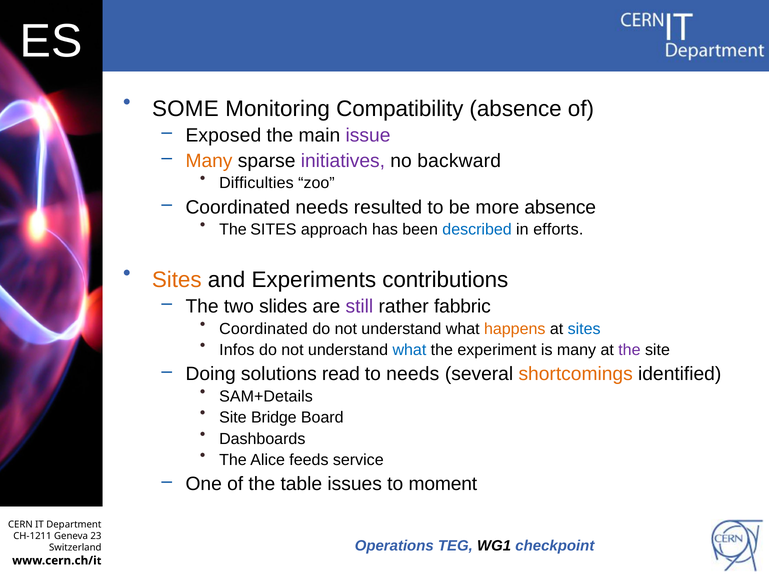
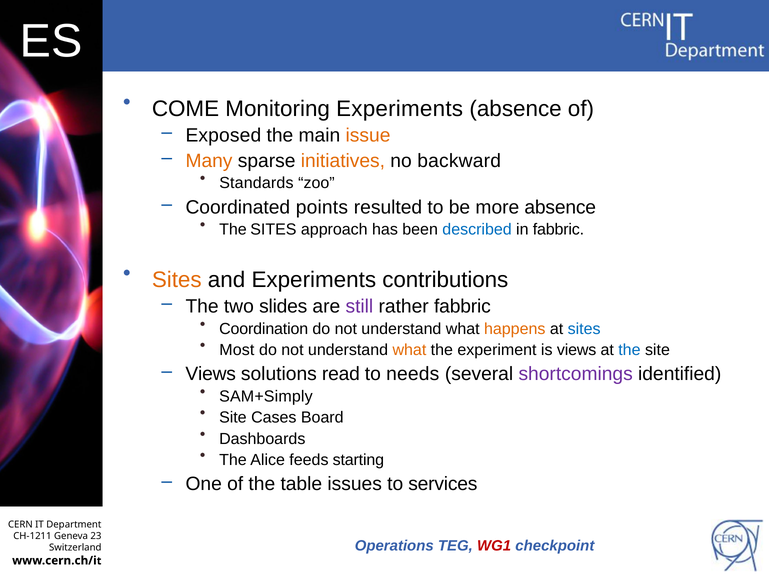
SOME: SOME -> COME
Monitoring Compatibility: Compatibility -> Experiments
issue colour: purple -> orange
initiatives colour: purple -> orange
Difficulties: Difficulties -> Standards
Coordinated needs: needs -> points
in efforts: efforts -> fabbric
Coordinated at (264, 329): Coordinated -> Coordination
Infos: Infos -> Most
what at (409, 350) colour: blue -> orange
is many: many -> views
the at (629, 350) colour: purple -> blue
Doing at (211, 374): Doing -> Views
shortcomings colour: orange -> purple
SAM+Details: SAM+Details -> SAM+Simply
Bridge: Bridge -> Cases
service: service -> starting
moment: moment -> services
WG1 colour: black -> red
